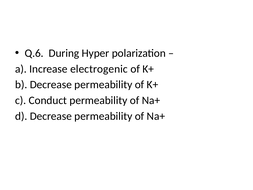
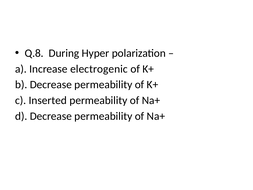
Q.6: Q.6 -> Q.8
Conduct: Conduct -> Inserted
